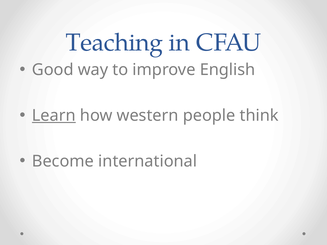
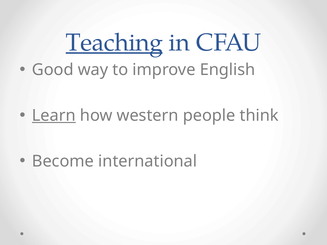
Teaching underline: none -> present
